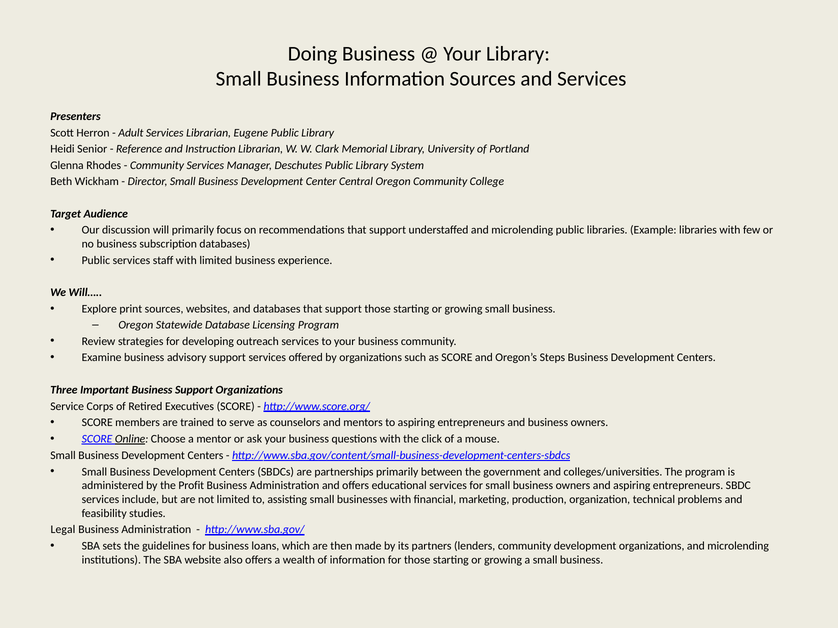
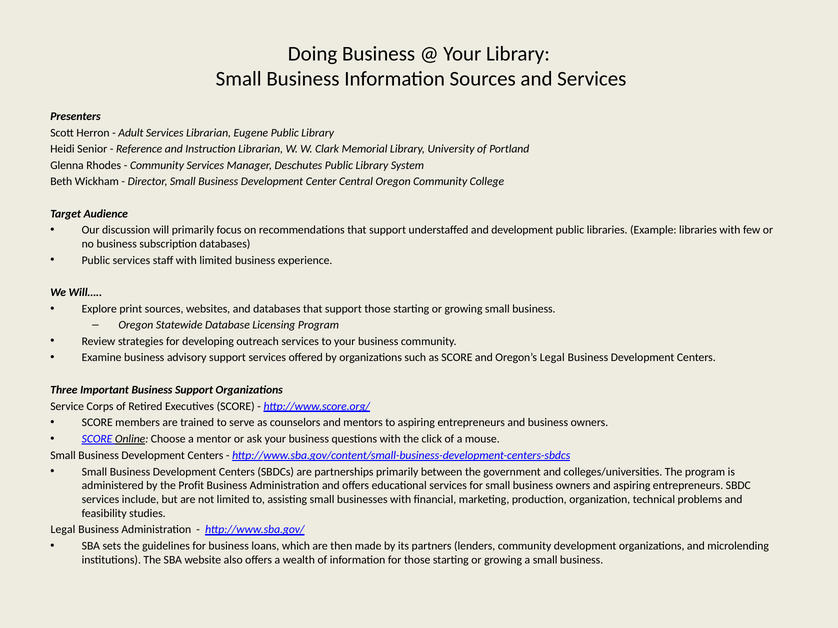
understaffed and microlending: microlending -> development
Oregon’s Steps: Steps -> Legal
